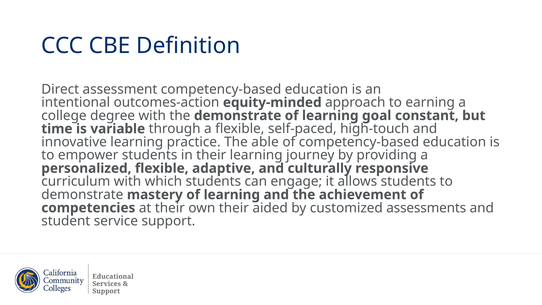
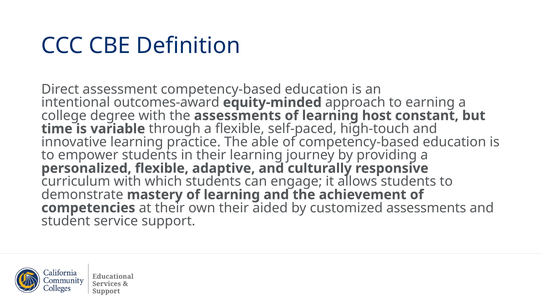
outcomes-action: outcomes-action -> outcomes-award
the demonstrate: demonstrate -> assessments
goal: goal -> host
